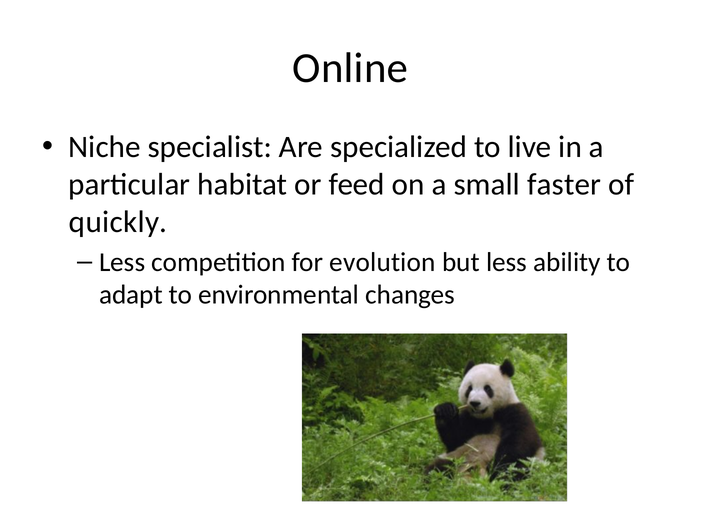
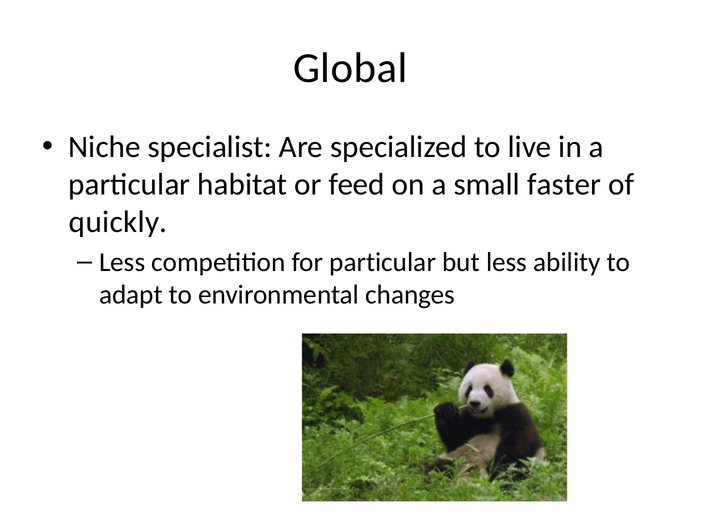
Online: Online -> Global
for evolution: evolution -> particular
